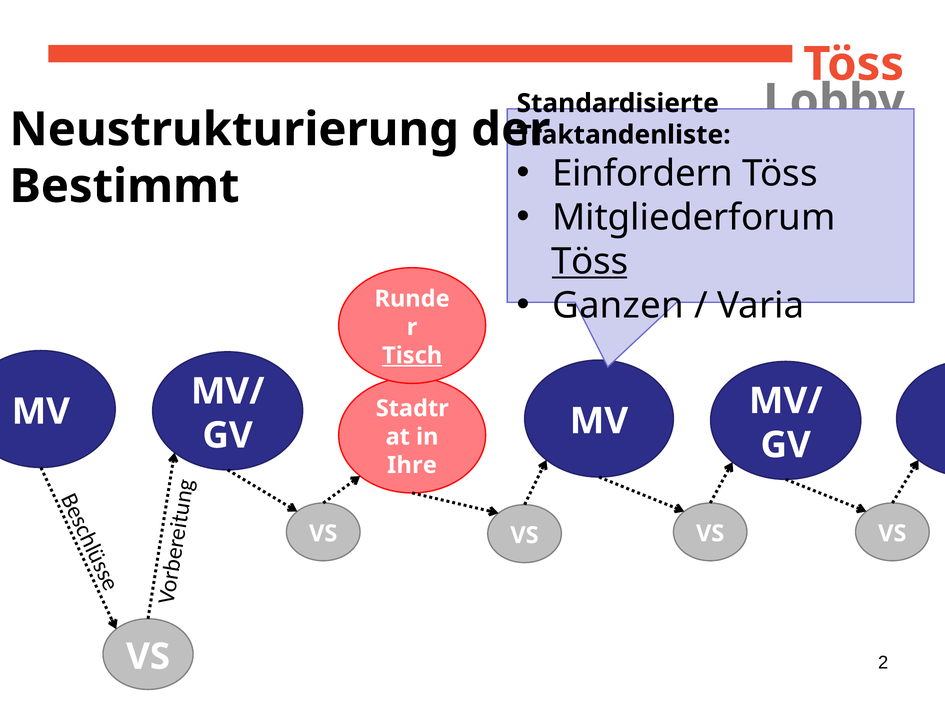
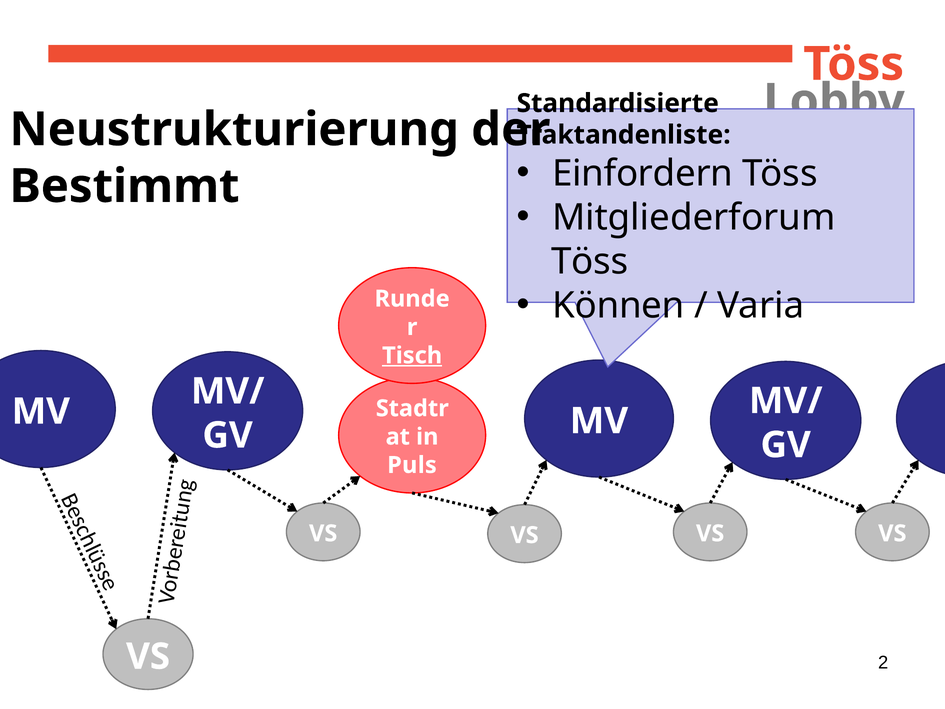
Töss at (590, 262) underline: present -> none
Ganzen: Ganzen -> Können
Ihre: Ihre -> Puls
